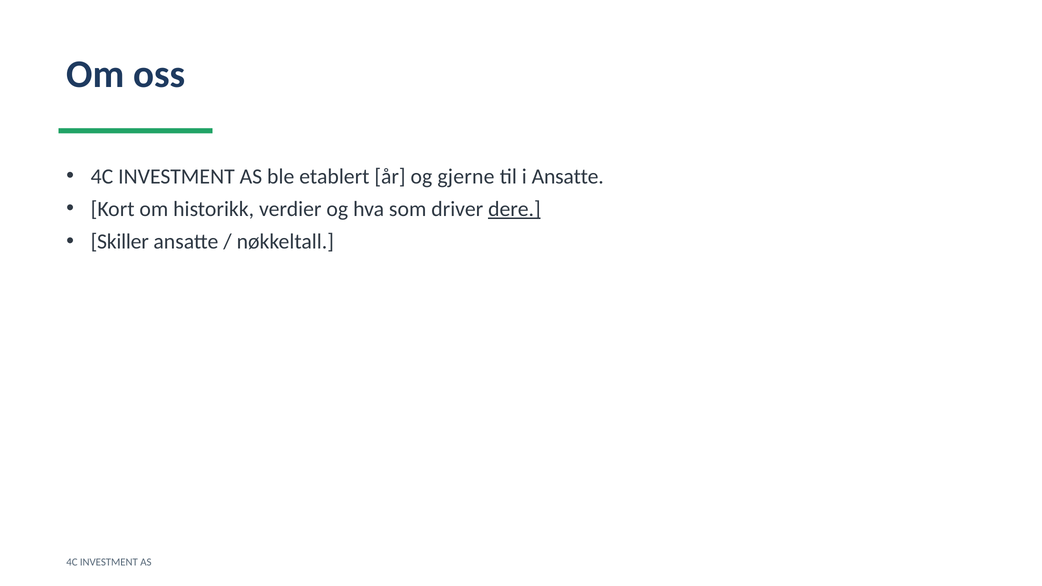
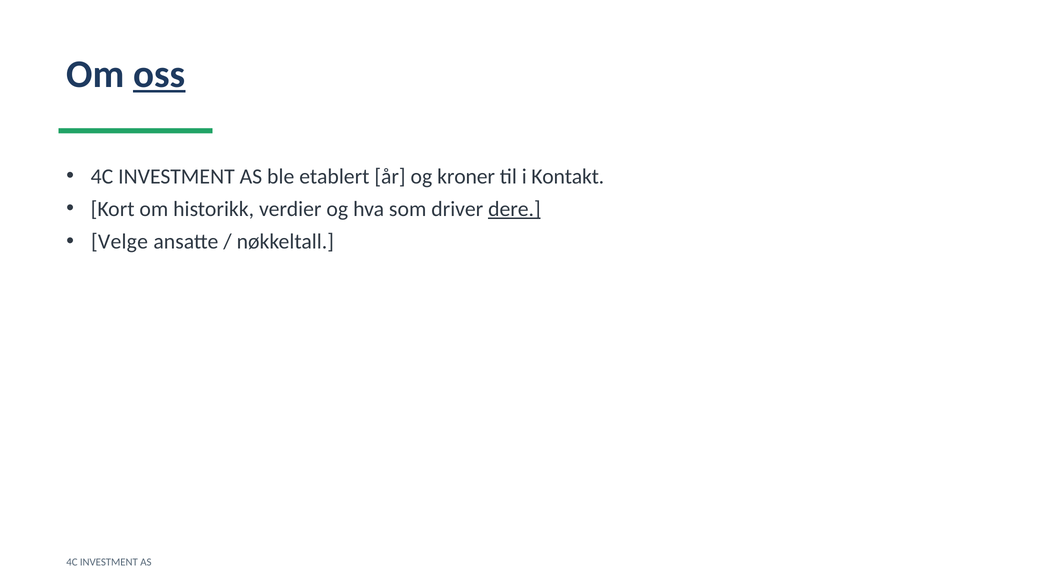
oss underline: none -> present
gjerne: gjerne -> kroner
i Ansatte: Ansatte -> Kontakt
Skiller: Skiller -> Velge
